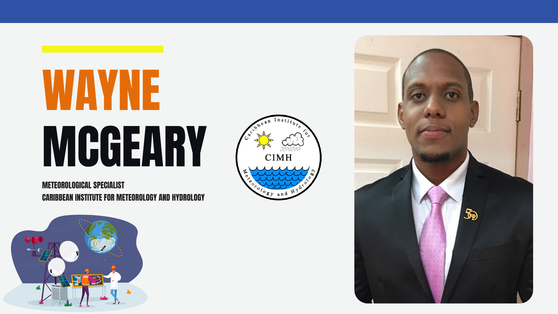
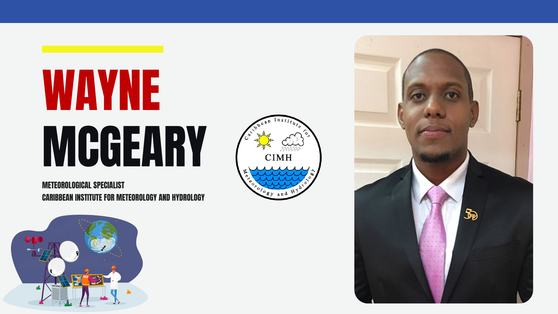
WAYNE colour: orange -> red
